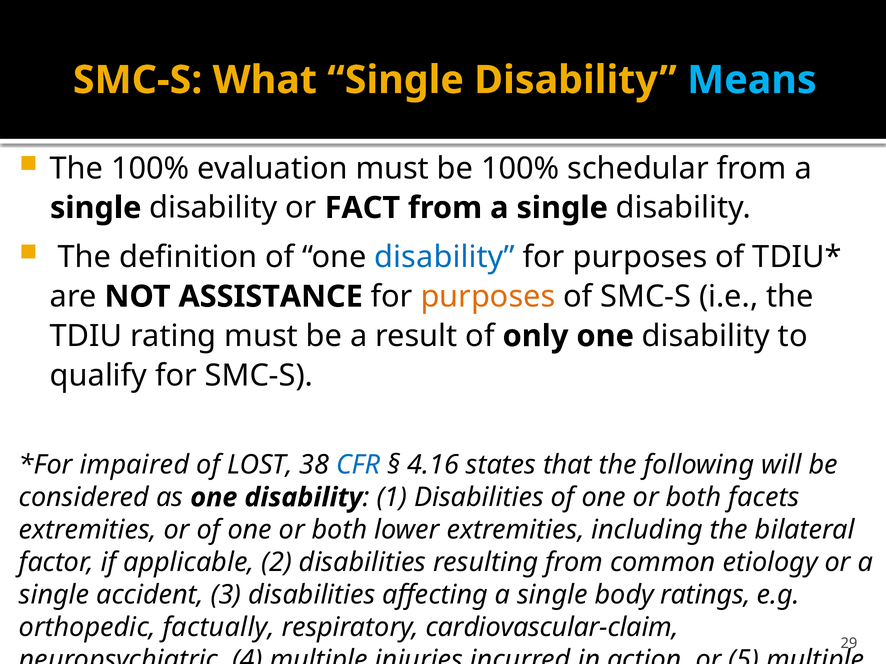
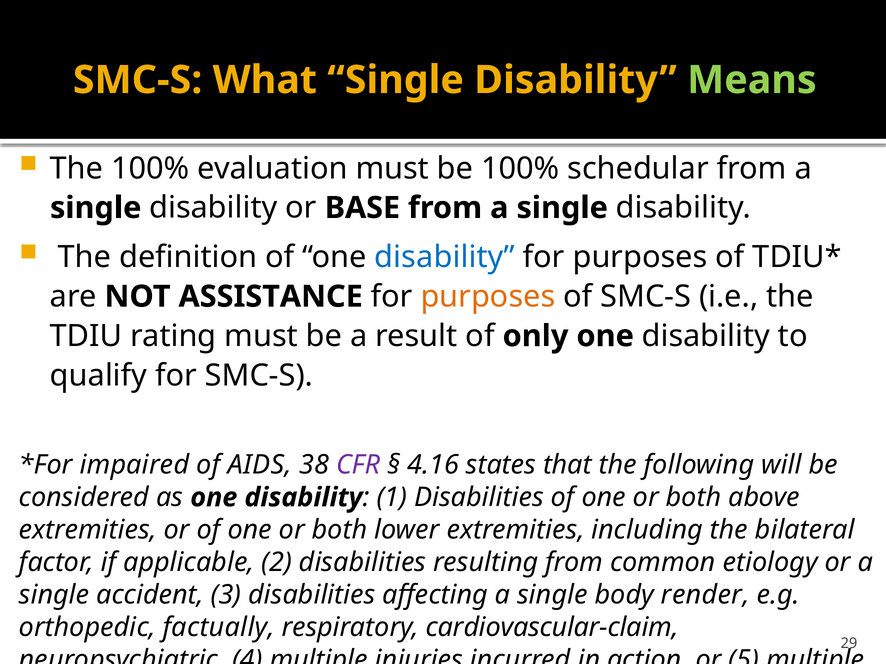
Means colour: light blue -> light green
FACT: FACT -> BASE
LOST: LOST -> AIDS
CFR colour: blue -> purple
facets: facets -> above
ratings: ratings -> render
